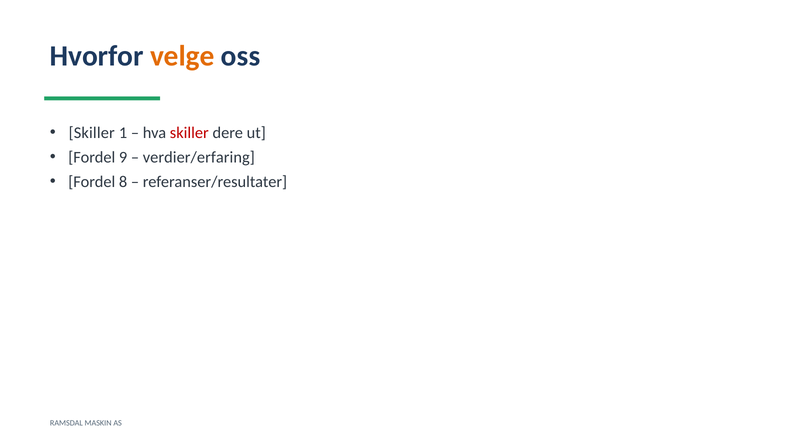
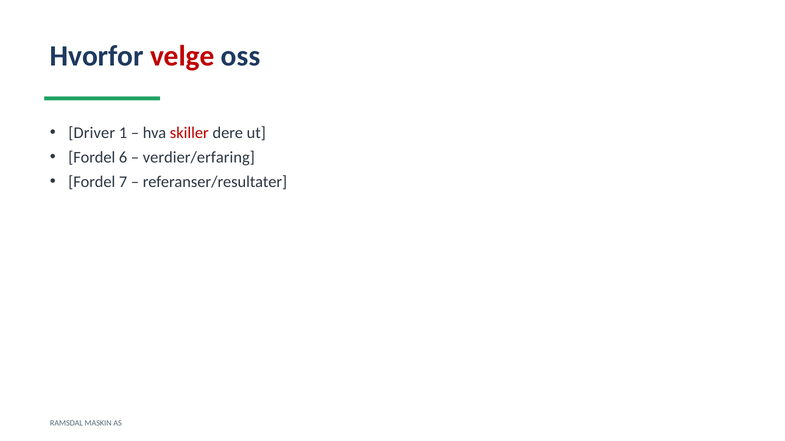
velge colour: orange -> red
Skiller at (92, 133): Skiller -> Driver
9: 9 -> 6
8: 8 -> 7
